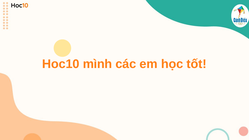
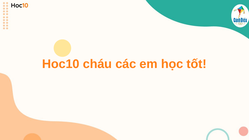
mình: mình -> cháu
